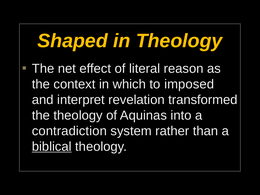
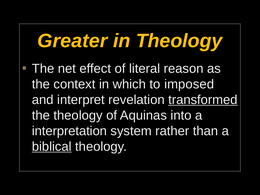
Shaped: Shaped -> Greater
transformed underline: none -> present
contradiction: contradiction -> interpretation
